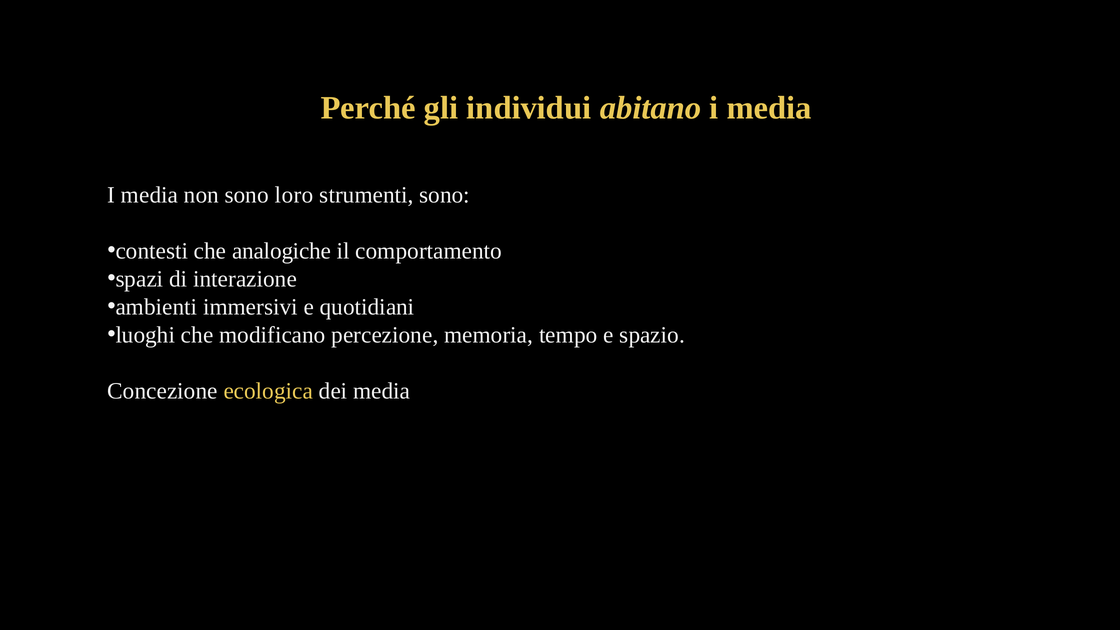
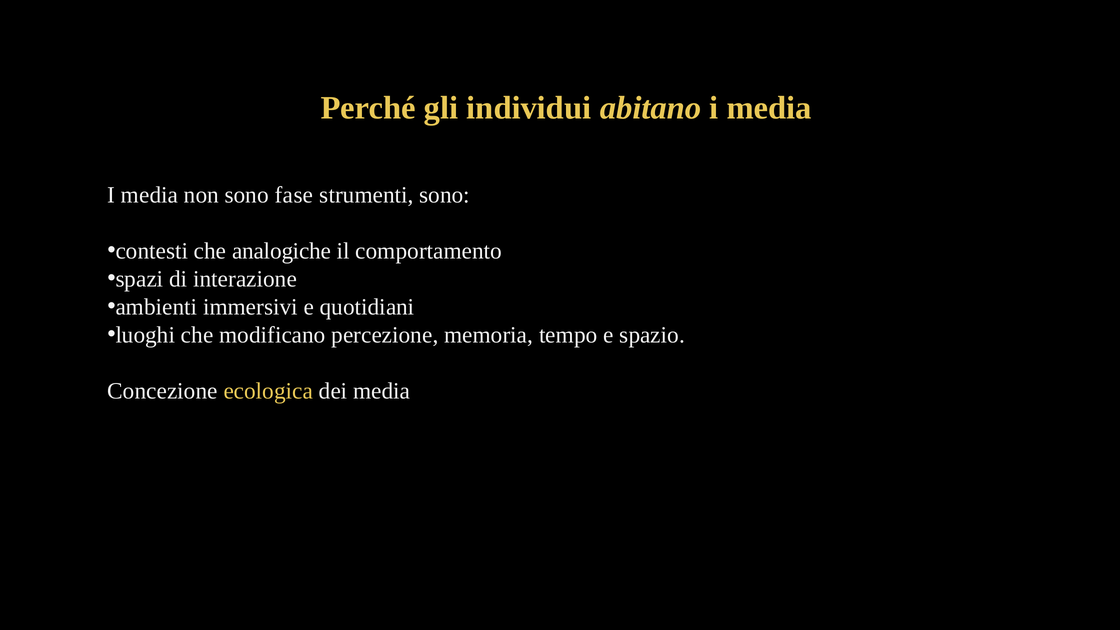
loro: loro -> fase
